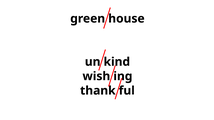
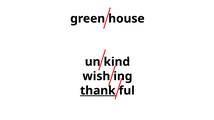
thank underline: none -> present
